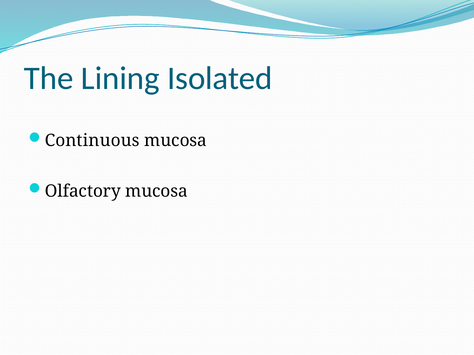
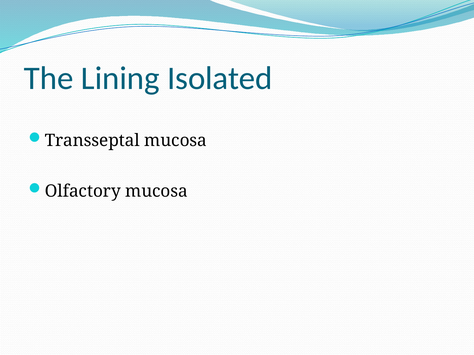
Continuous: Continuous -> Transseptal
